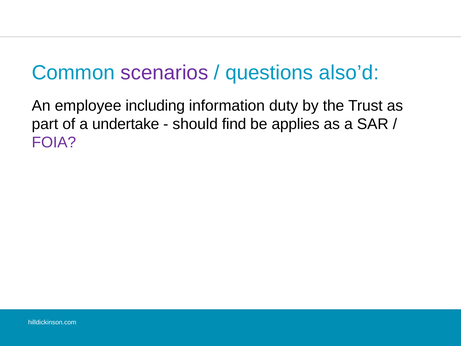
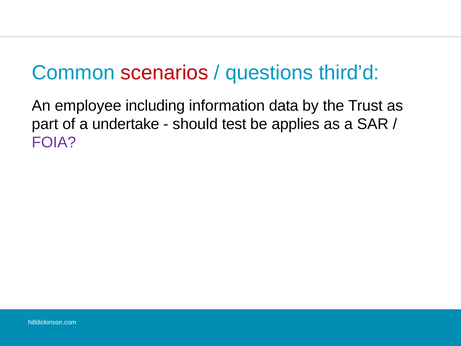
scenarios colour: purple -> red
also’d: also’d -> third’d
duty: duty -> data
find: find -> test
